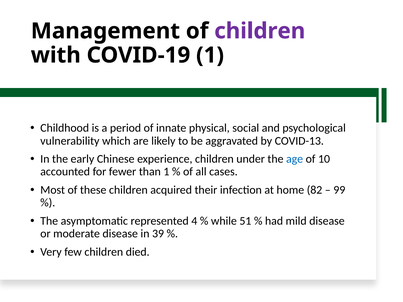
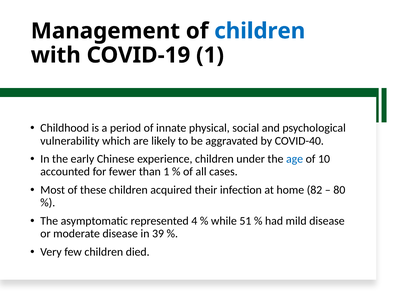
children at (260, 31) colour: purple -> blue
COVID-13: COVID-13 -> COVID-40
99: 99 -> 80
